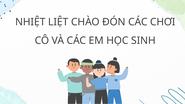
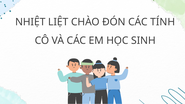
CHƠI: CHƠI -> TÍNH
